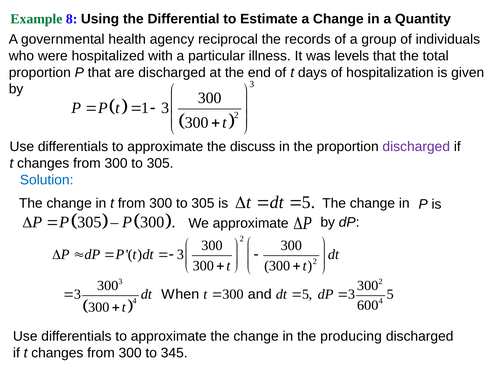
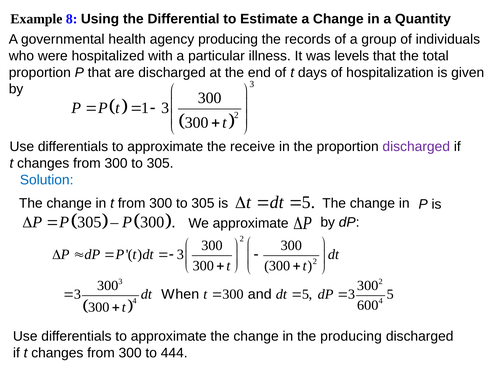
Example colour: green -> black
agency reciprocal: reciprocal -> producing
discuss: discuss -> receive
345: 345 -> 444
